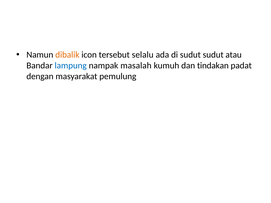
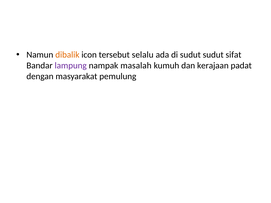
atau: atau -> sifat
lampung colour: blue -> purple
tindakan: tindakan -> kerajaan
